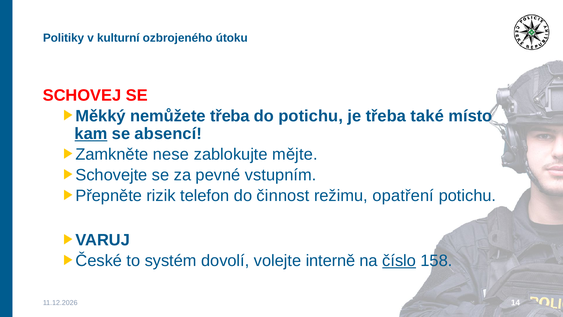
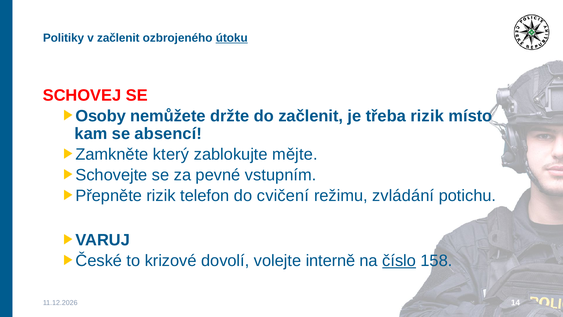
v kulturní: kulturní -> začlenit
útoku underline: none -> present
Měkký: Měkký -> Osoby
nemůžete třeba: třeba -> držte
do potichu: potichu -> začlenit
třeba také: také -> rizik
kam underline: present -> none
nese: nese -> který
činnost: činnost -> cvičení
opatření: opatření -> zvládání
systém: systém -> krizové
